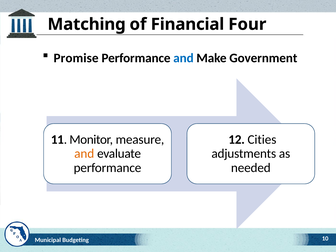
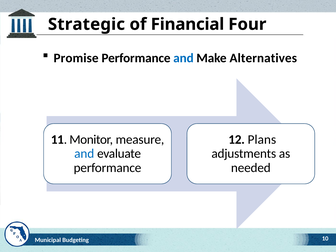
Matching: Matching -> Strategic
Government: Government -> Alternatives
Cities: Cities -> Plans
and at (84, 154) colour: orange -> blue
